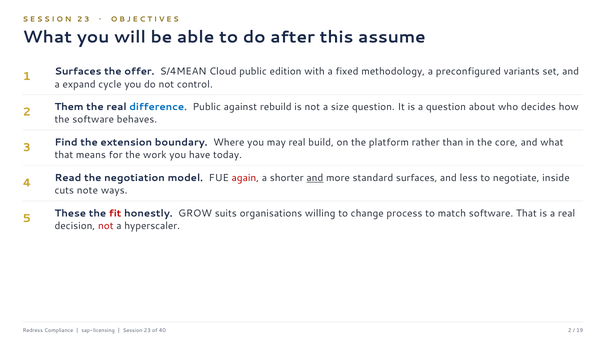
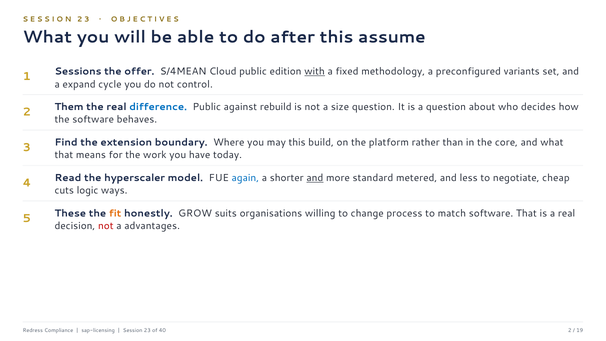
1 Surfaces: Surfaces -> Sessions
with underline: none -> present
may real: real -> this
negotiation: negotiation -> hyperscaler
again colour: red -> blue
standard surfaces: surfaces -> metered
inside: inside -> cheap
note: note -> logic
fit colour: red -> orange
hyperscaler: hyperscaler -> advantages
